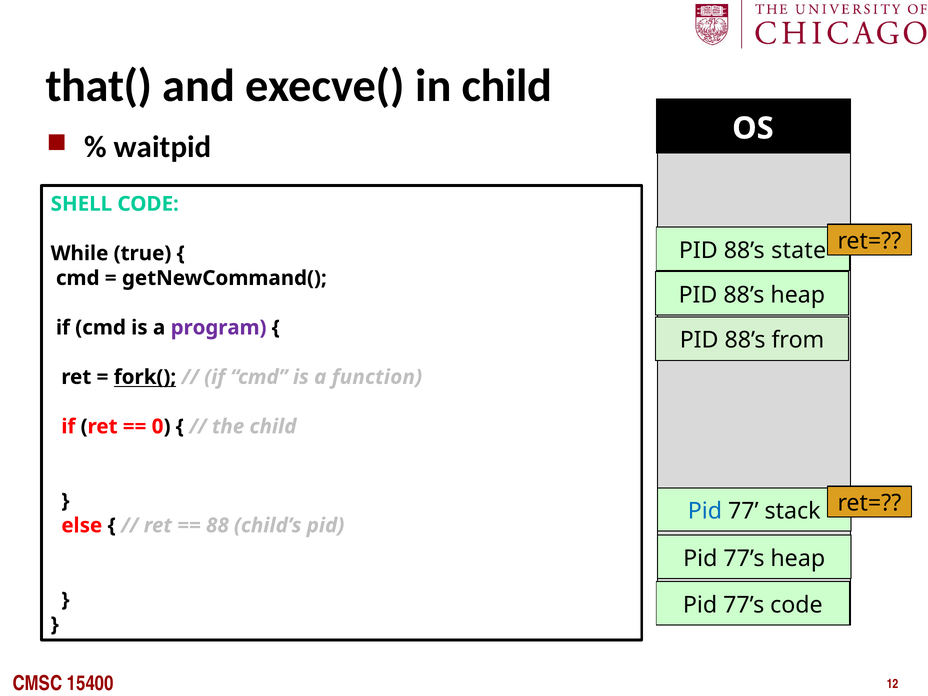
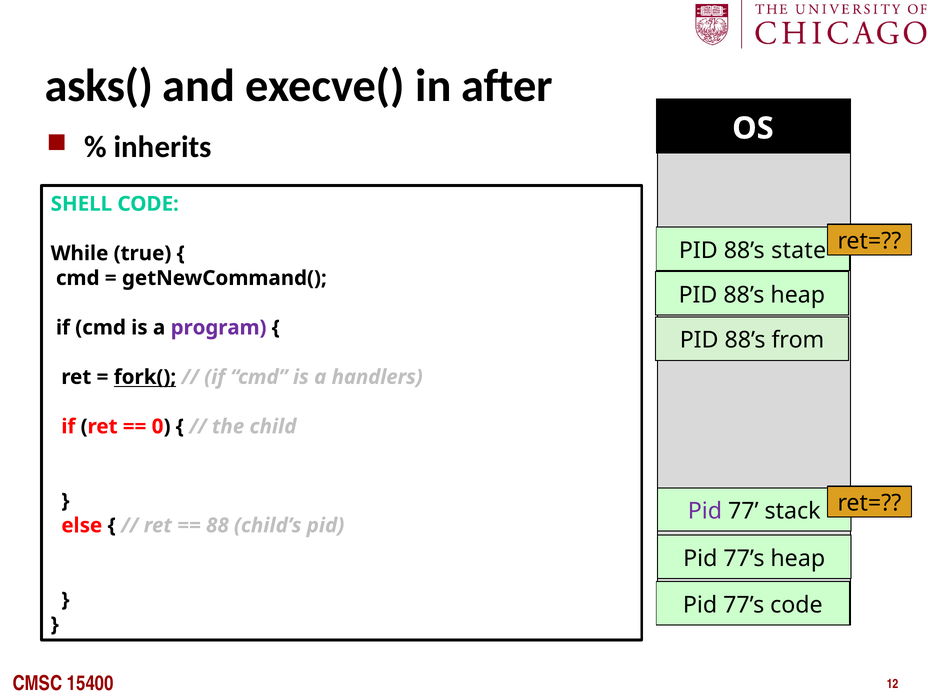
that(: that( -> asks(
in child: child -> after
waitpid: waitpid -> inherits
function: function -> handlers
Pid at (705, 511) colour: blue -> purple
